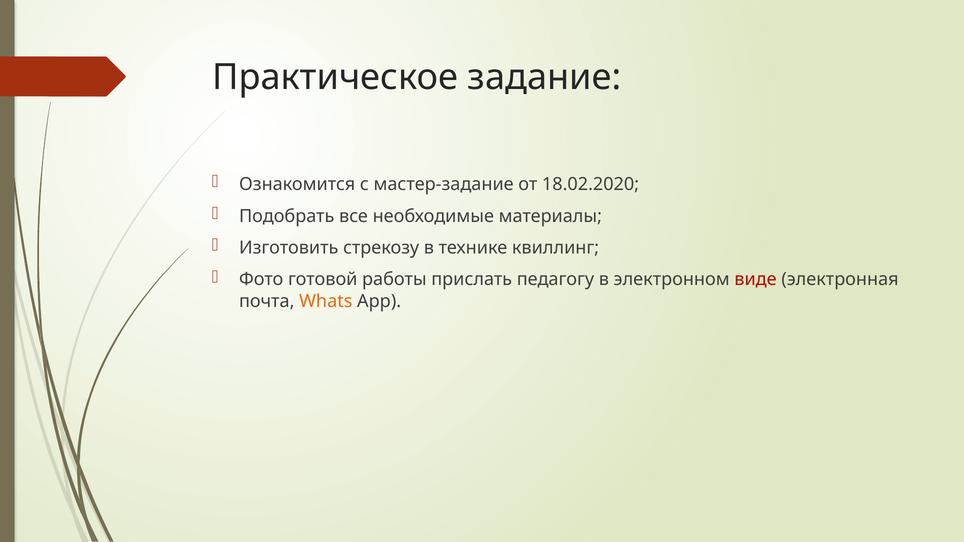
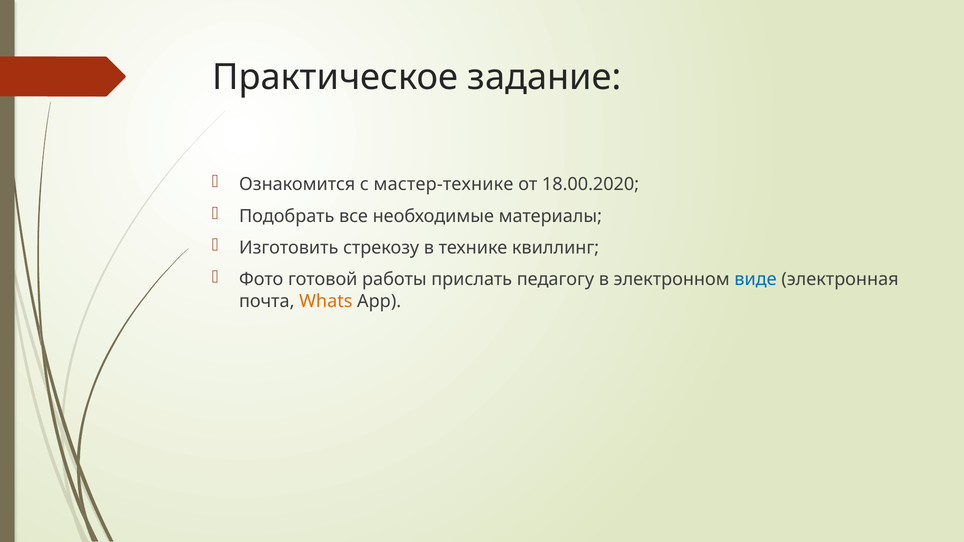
мастер-задание: мастер-задание -> мастер-технике
18.02.2020: 18.02.2020 -> 18.00.2020
виде colour: red -> blue
